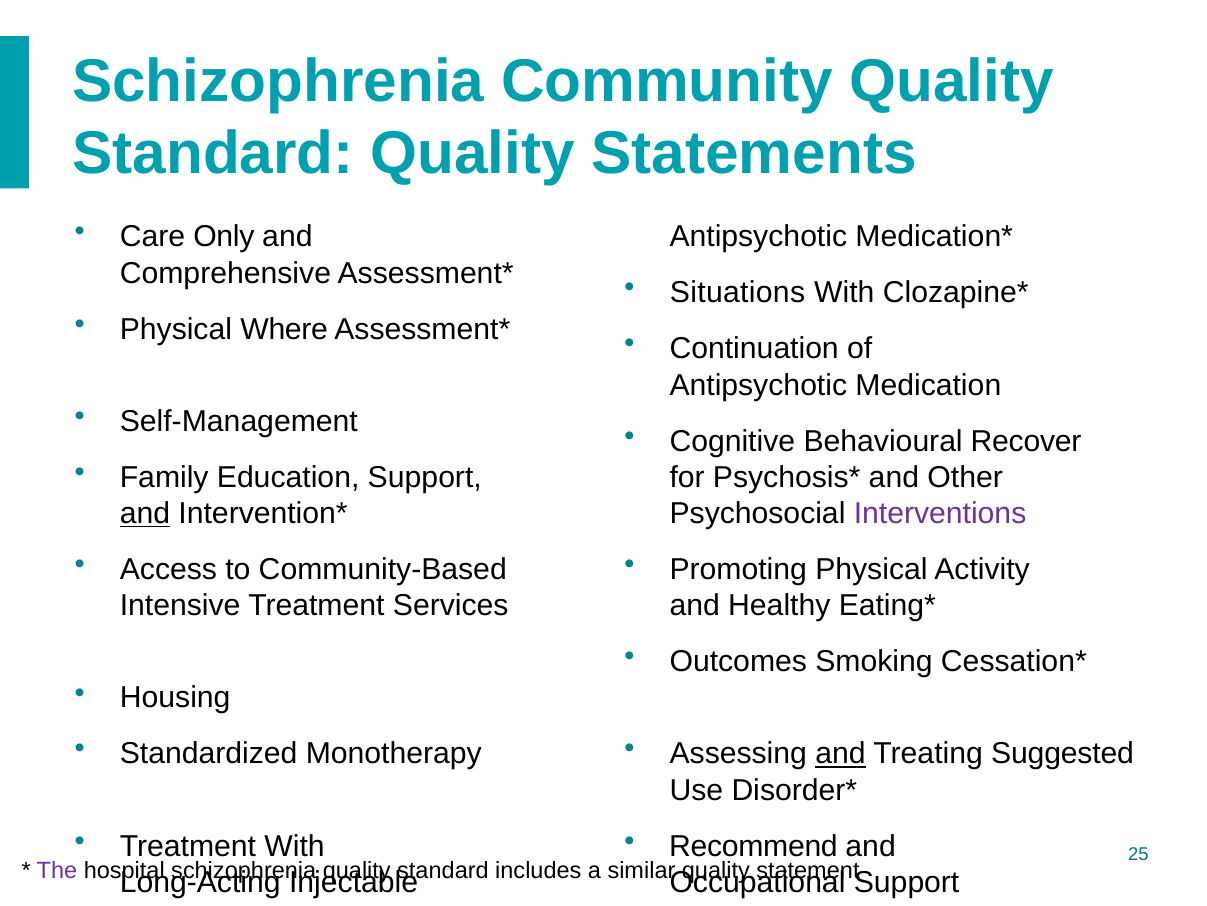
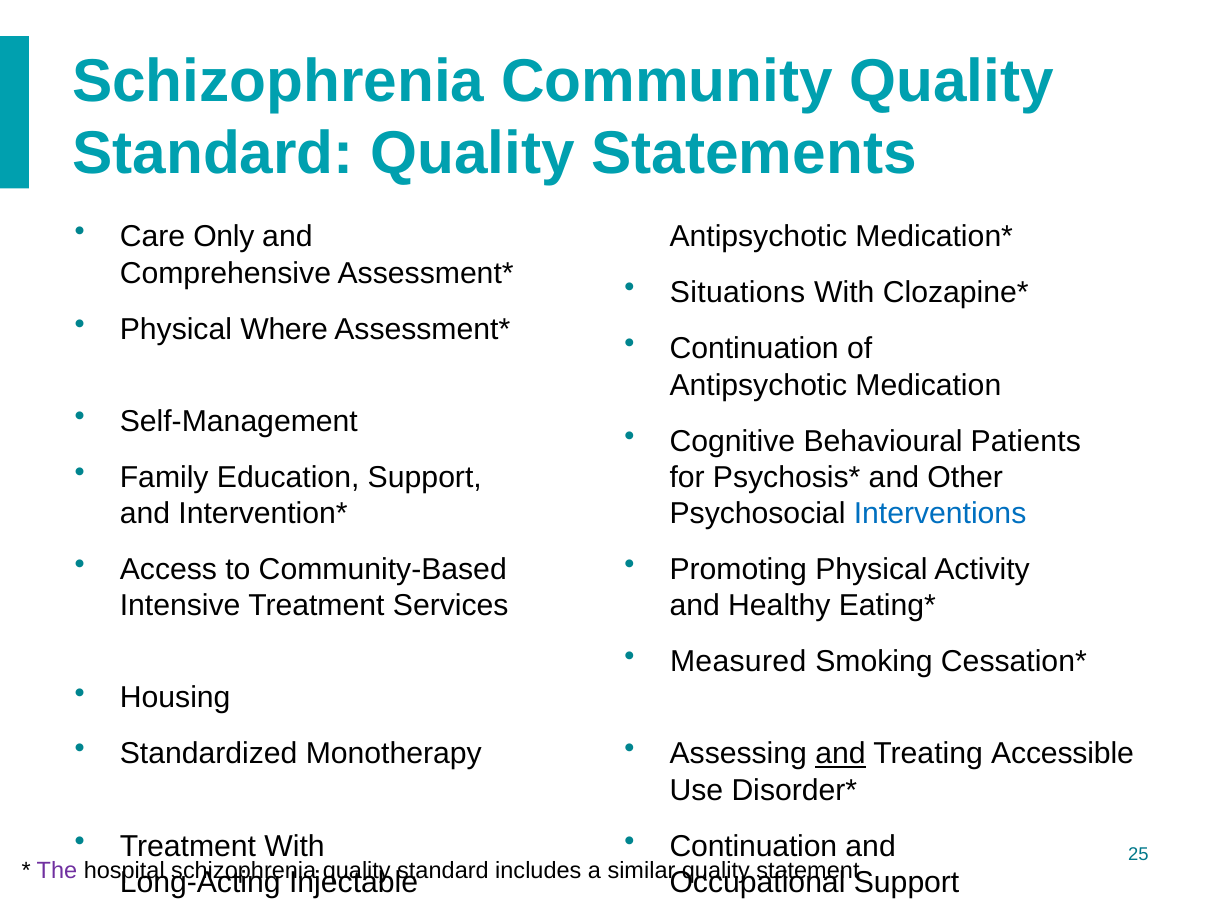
Recover: Recover -> Patients
and at (145, 513) underline: present -> none
Interventions colour: purple -> blue
Outcomes: Outcomes -> Measured
Suggested: Suggested -> Accessible
Recommend at (753, 845): Recommend -> Continuation
